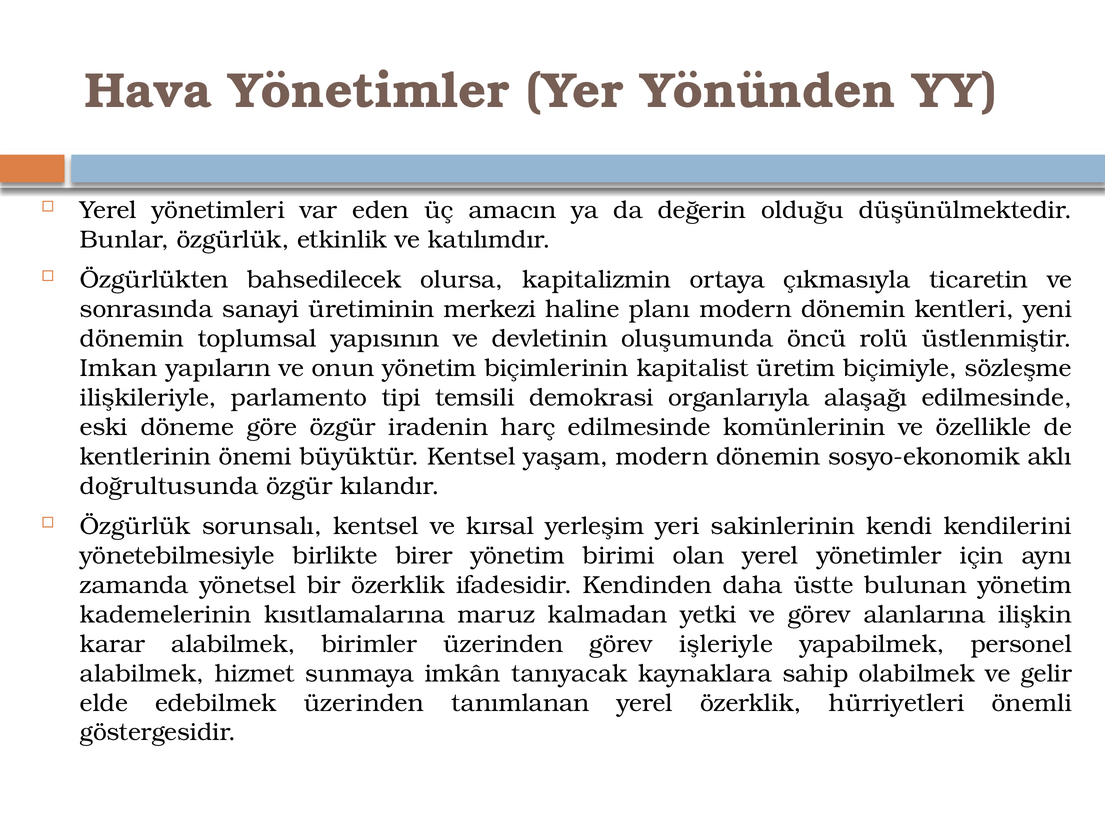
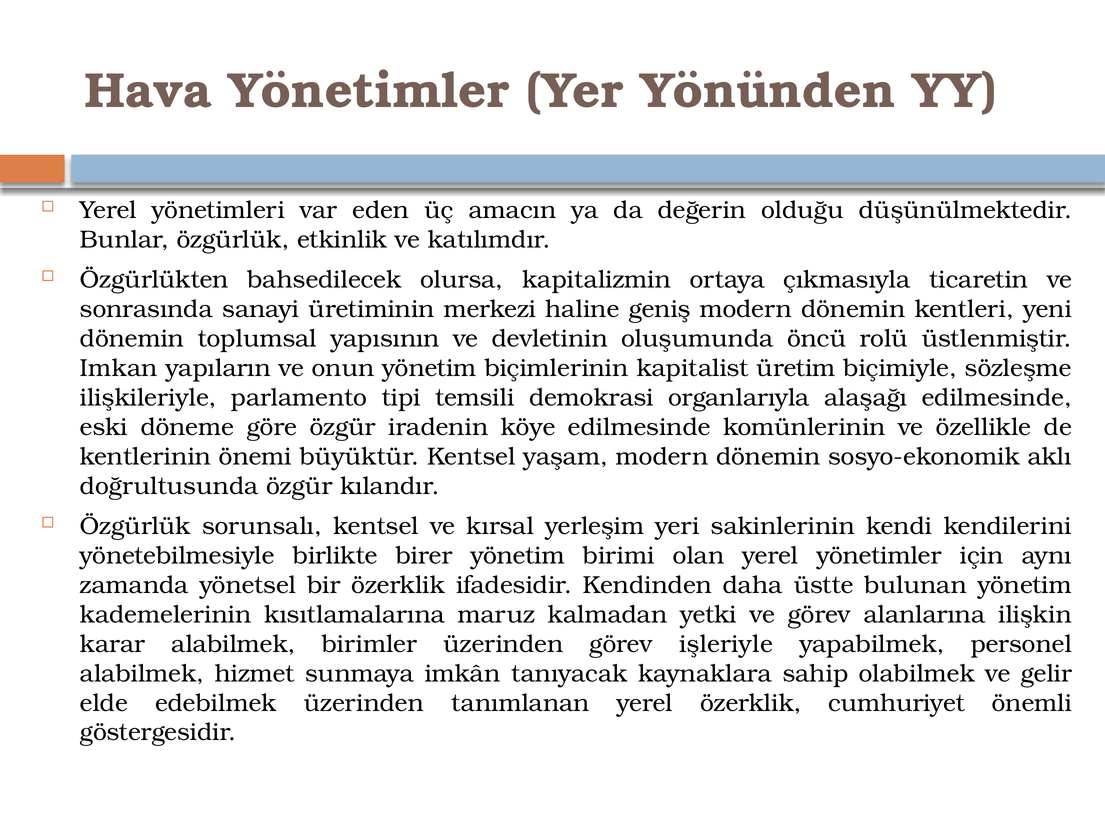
planı: planı -> geniş
harç: harç -> köye
hürriyetleri: hürriyetleri -> cumhuriyet
